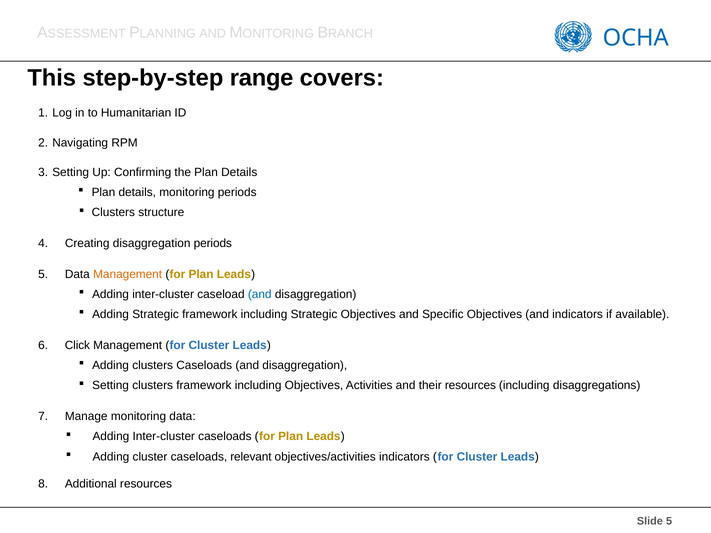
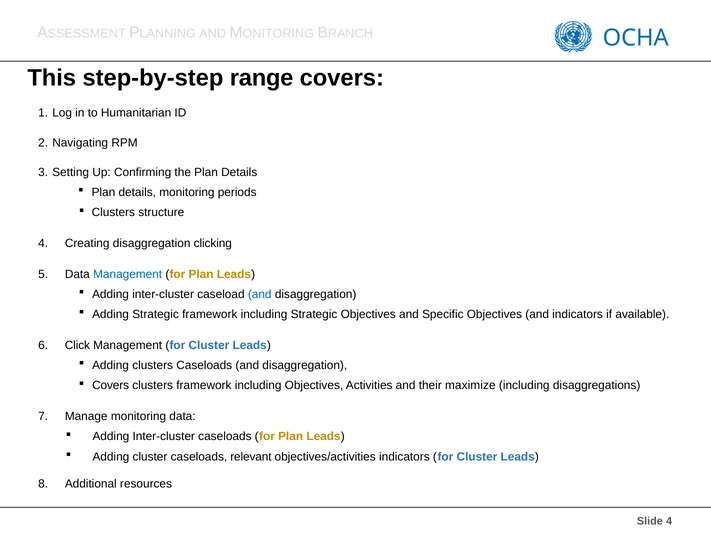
disaggregation periods: periods -> clicking
Management at (128, 274) colour: orange -> blue
Setting at (111, 386): Setting -> Covers
their resources: resources -> maximize
Slide 5: 5 -> 4
